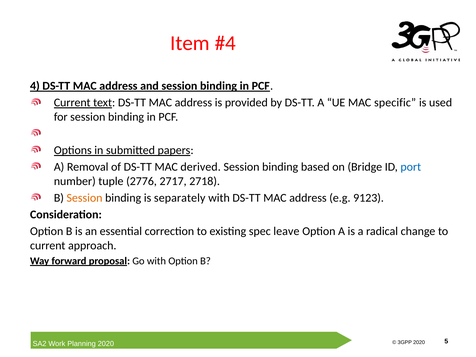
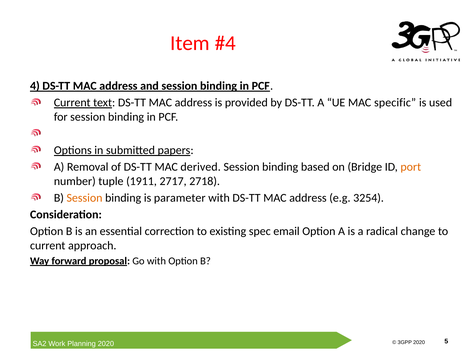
port colour: blue -> orange
2776: 2776 -> 1911
separately: separately -> parameter
9123: 9123 -> 3254
leave: leave -> email
